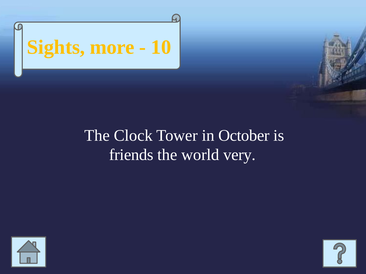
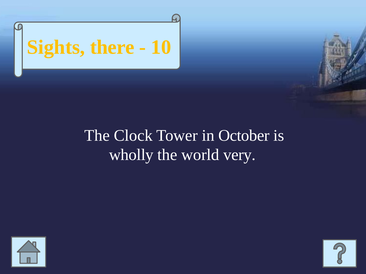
more: more -> there
friends: friends -> wholly
